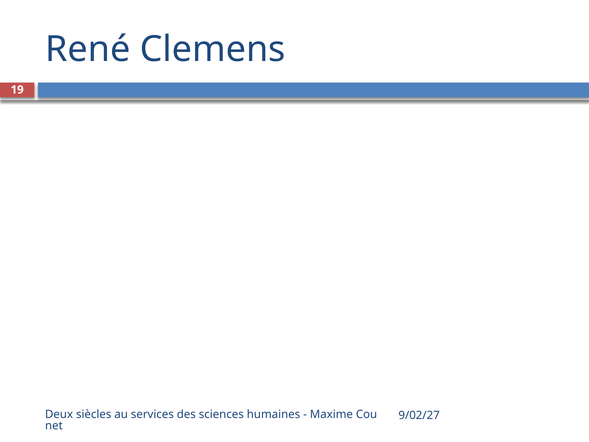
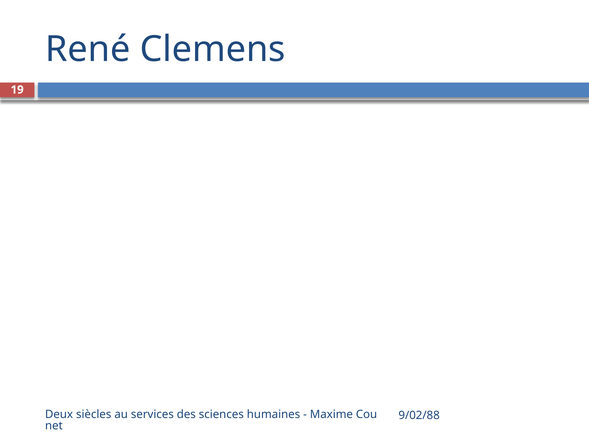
9/02/27: 9/02/27 -> 9/02/88
